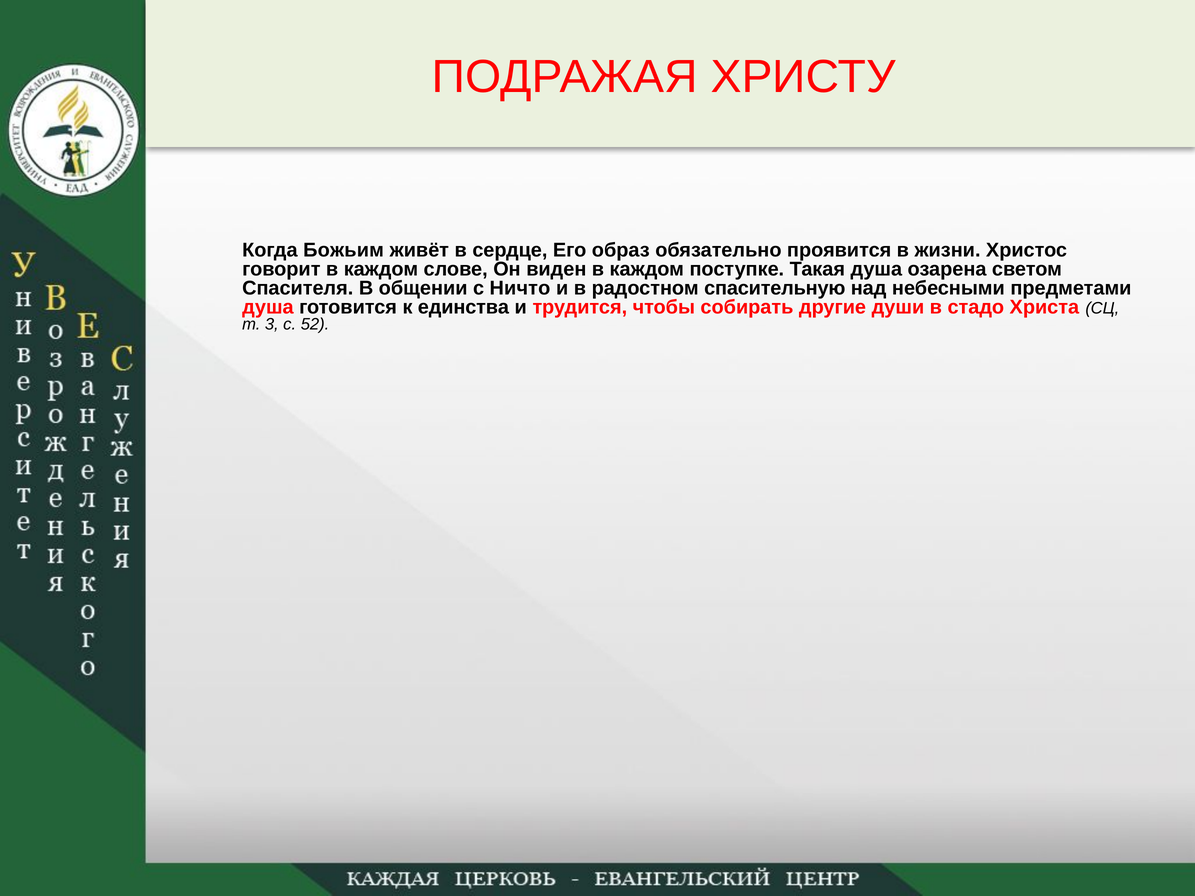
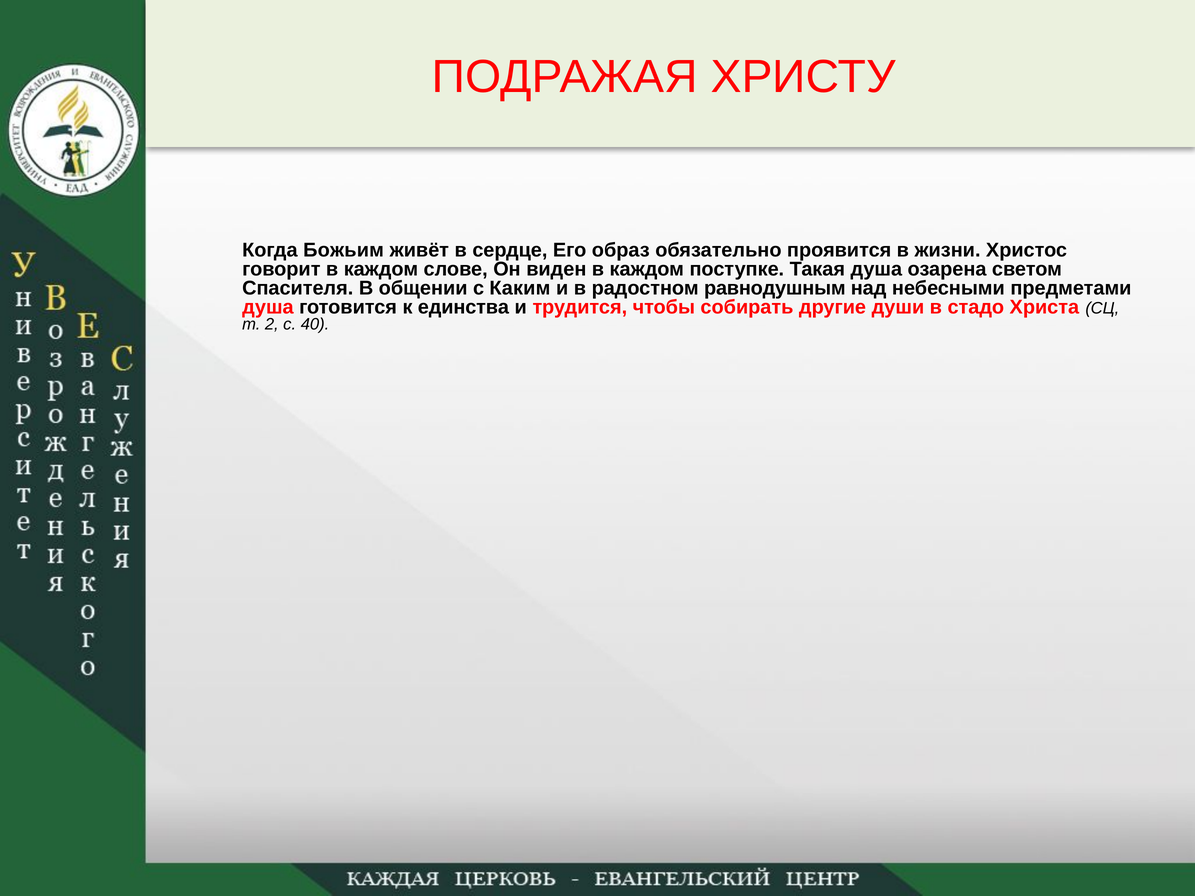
Ничто: Ничто -> Каким
спасительную: спасительную -> равнодушным
3: 3 -> 2
52: 52 -> 40
